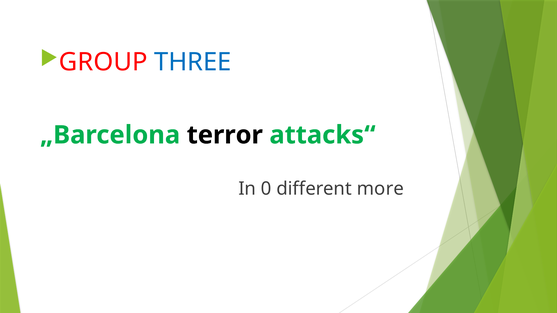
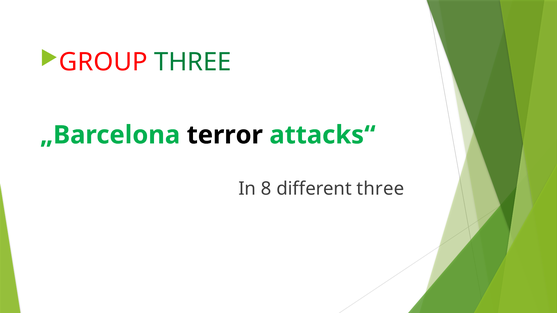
THREE at (193, 62) colour: blue -> green
0: 0 -> 8
different more: more -> three
